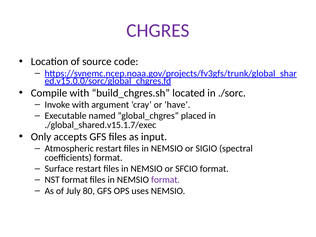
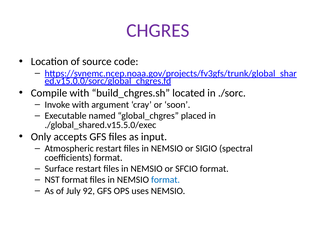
have: have -> soon
./global_shared.v15.1.7/exec: ./global_shared.v15.1.7/exec -> ./global_shared.v15.5.0/exec
format at (165, 180) colour: purple -> blue
80: 80 -> 92
